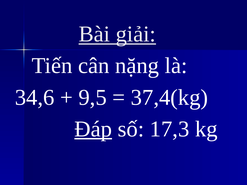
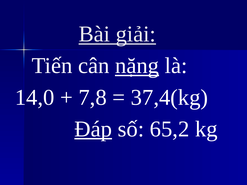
nặng underline: none -> present
34,6: 34,6 -> 14,0
9,5: 9,5 -> 7,8
17,3: 17,3 -> 65,2
